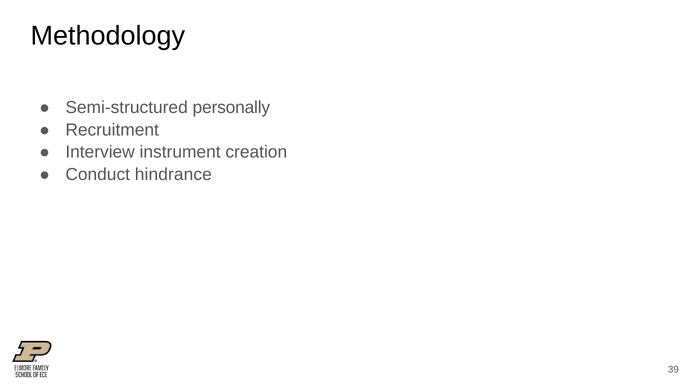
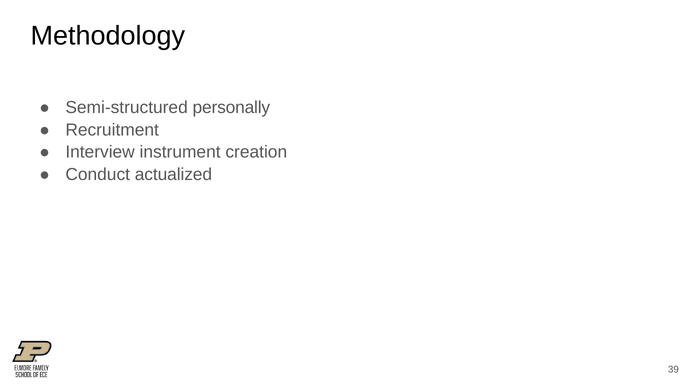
hindrance: hindrance -> actualized
